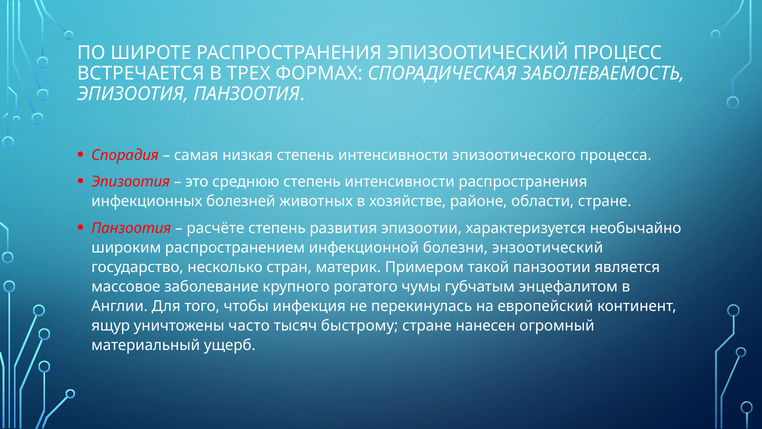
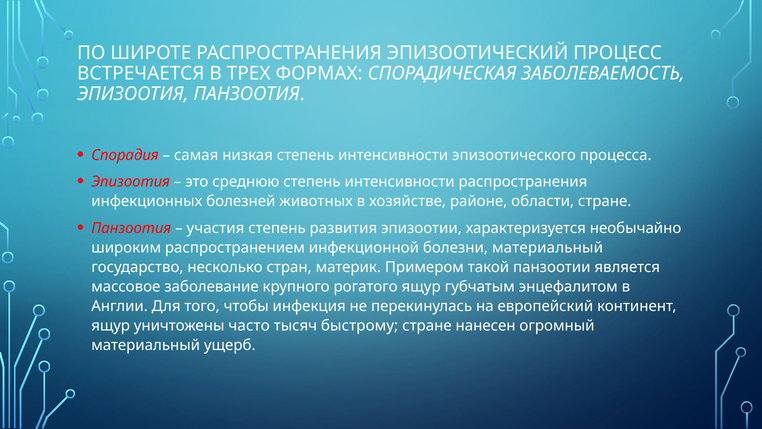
расчёте: расчёте -> участия
болезни энзоотический: энзоотический -> материальный
рогатого чумы: чумы -> ящур
